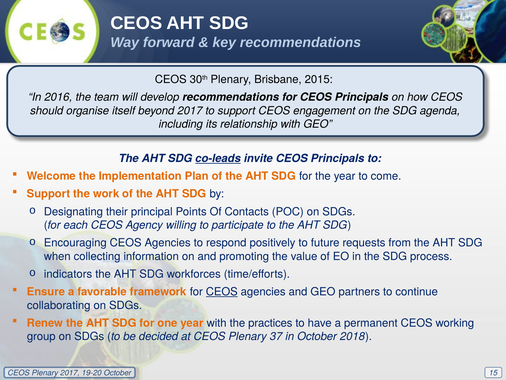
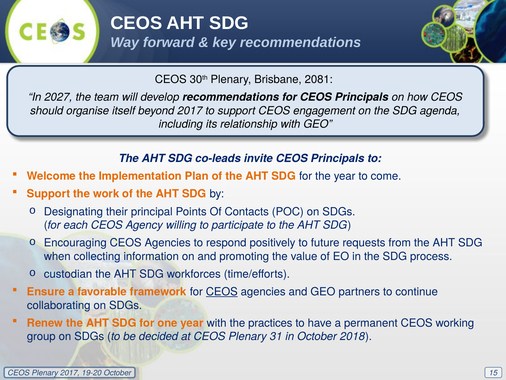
2015: 2015 -> 2081
2016: 2016 -> 2027
co-leads underline: present -> none
indicators: indicators -> custodian
37: 37 -> 31
